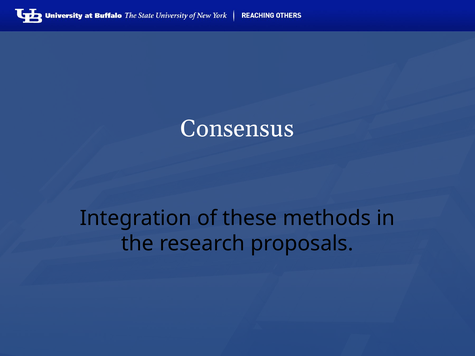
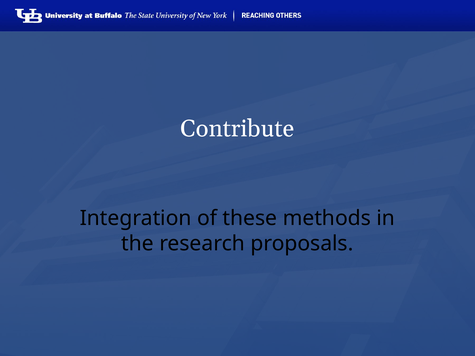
Consensus: Consensus -> Contribute
